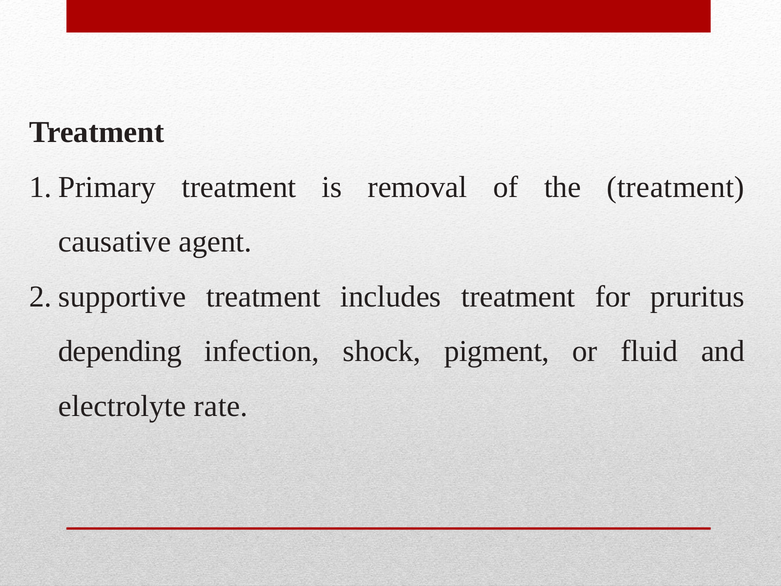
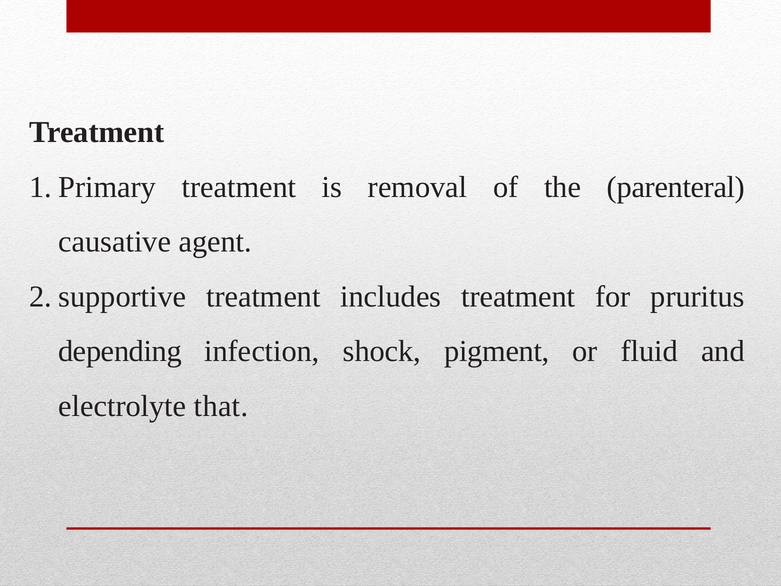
the treatment: treatment -> parenteral
rate: rate -> that
